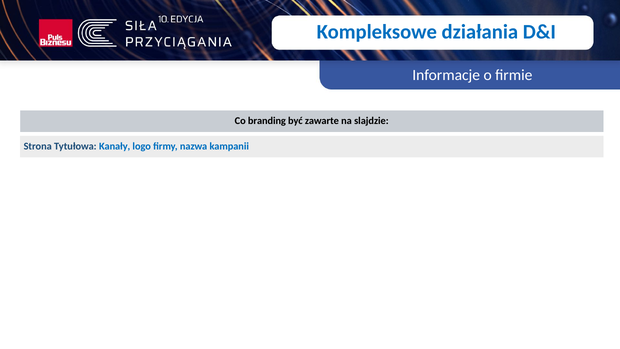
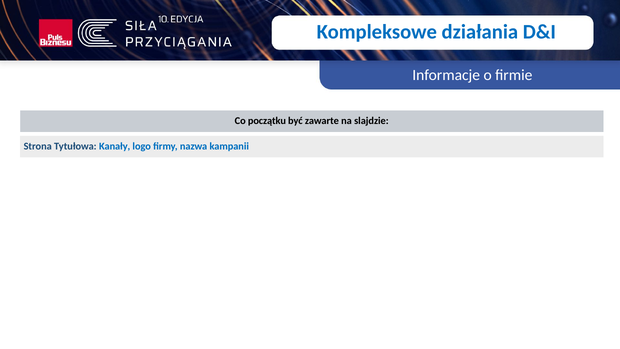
branding: branding -> początku
